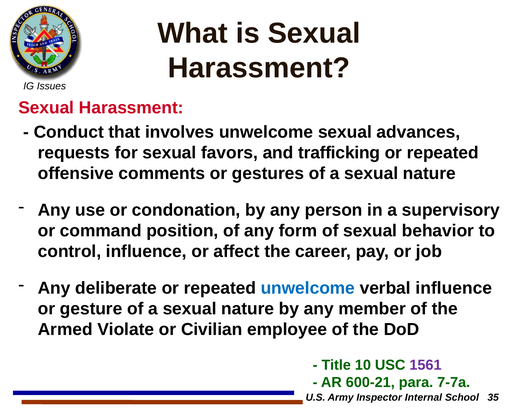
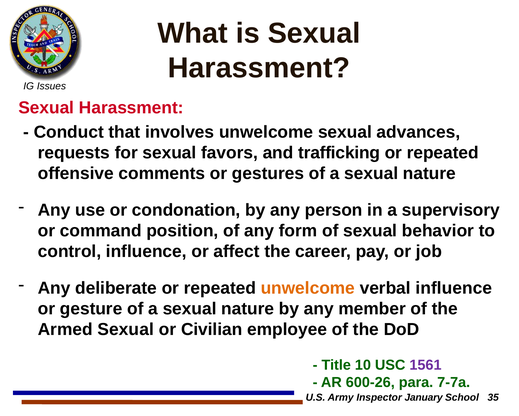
unwelcome at (308, 287) colour: blue -> orange
Armed Violate: Violate -> Sexual
600-21: 600-21 -> 600-26
Internal: Internal -> January
